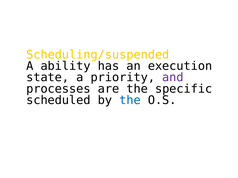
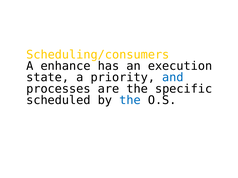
Scheduling/suspended: Scheduling/suspended -> Scheduling/consumers
ability: ability -> enhance
and colour: purple -> blue
